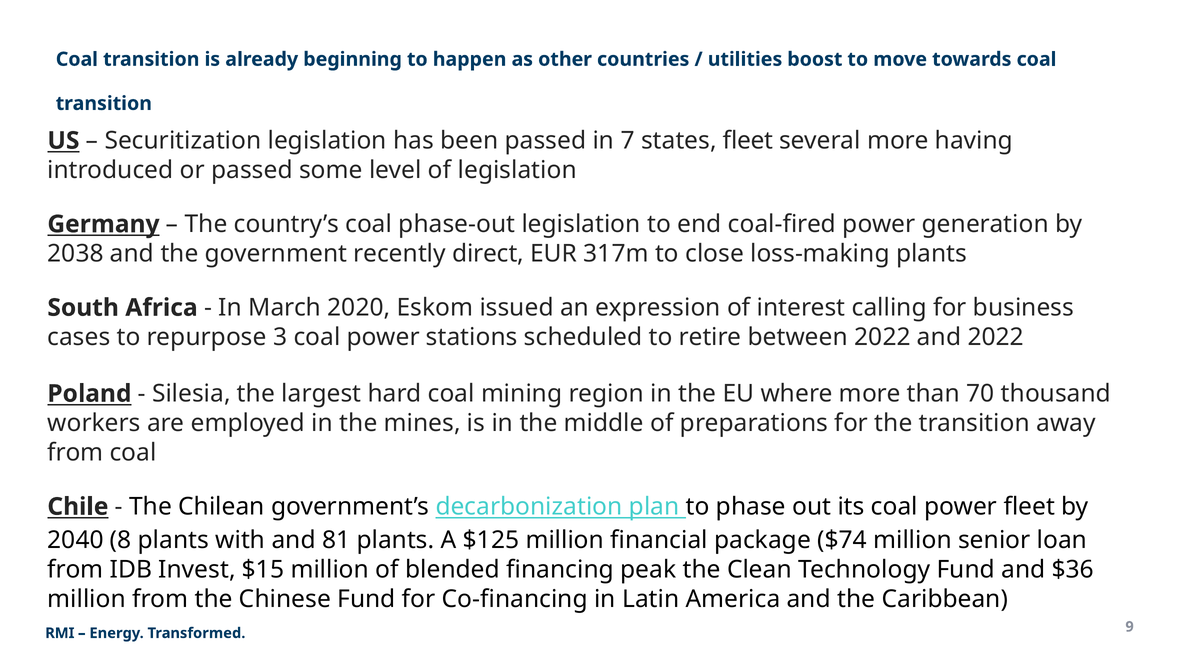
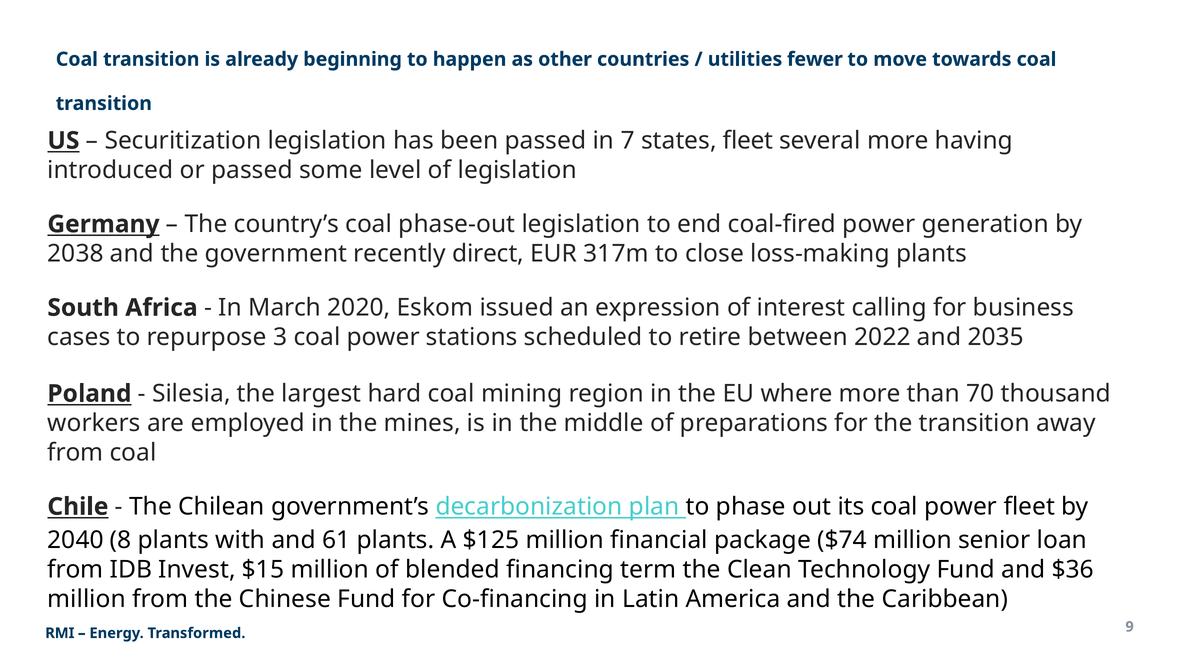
boost: boost -> fewer
and 2022: 2022 -> 2035
81: 81 -> 61
peak: peak -> term
